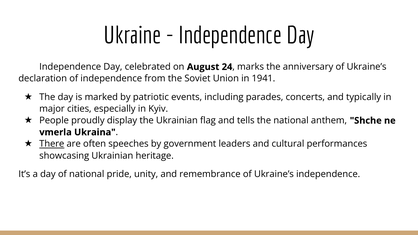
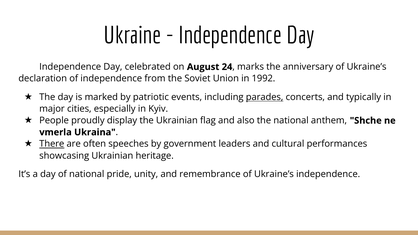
1941: 1941 -> 1992
parades underline: none -> present
tells: tells -> also
